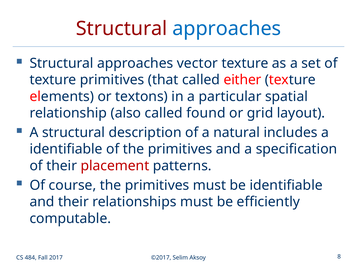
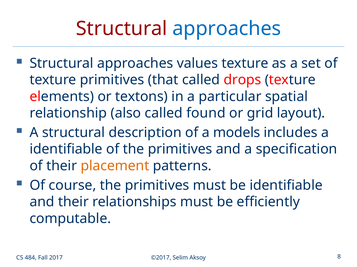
vector: vector -> values
either: either -> drops
natural: natural -> models
placement colour: red -> orange
